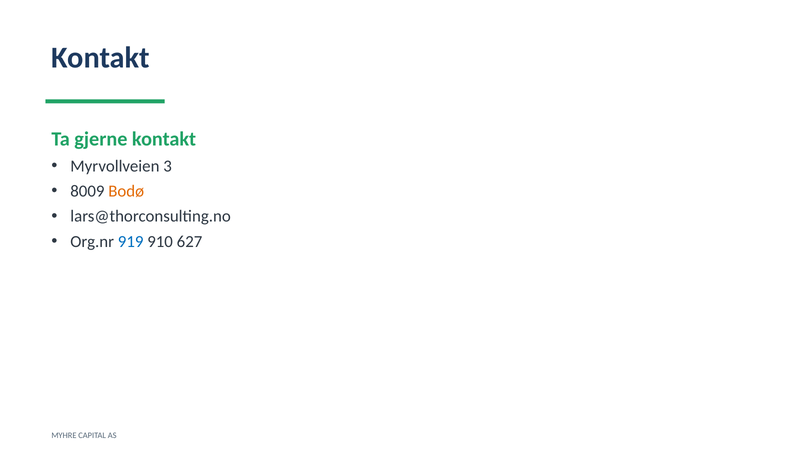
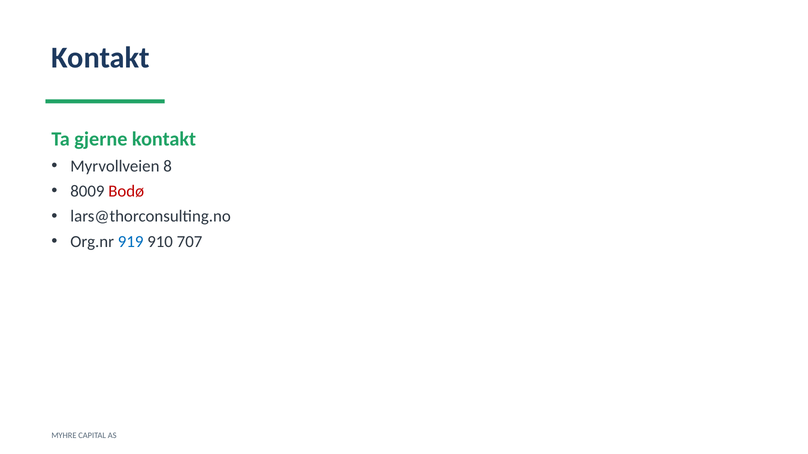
3: 3 -> 8
Bodø colour: orange -> red
627: 627 -> 707
